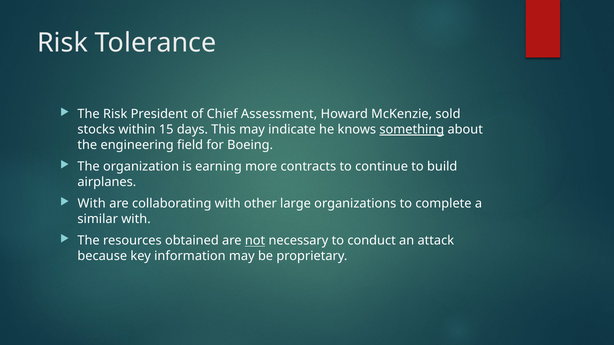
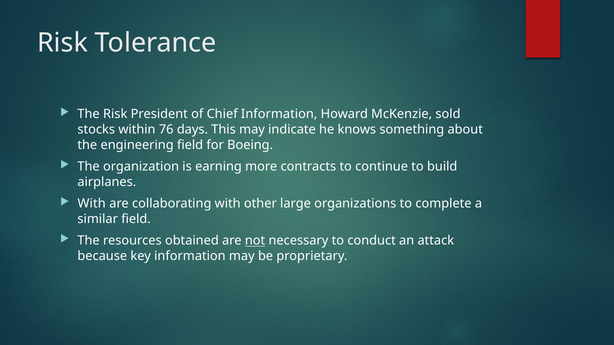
Chief Assessment: Assessment -> Information
15: 15 -> 76
something underline: present -> none
similar with: with -> field
